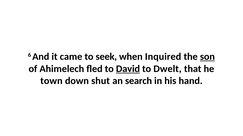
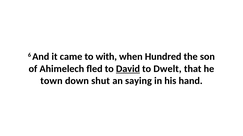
seek: seek -> with
Inquired: Inquired -> Hundred
son underline: present -> none
search: search -> saying
